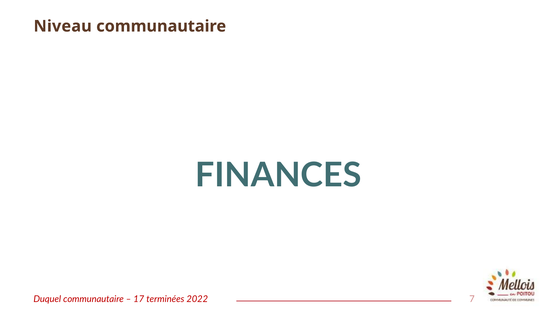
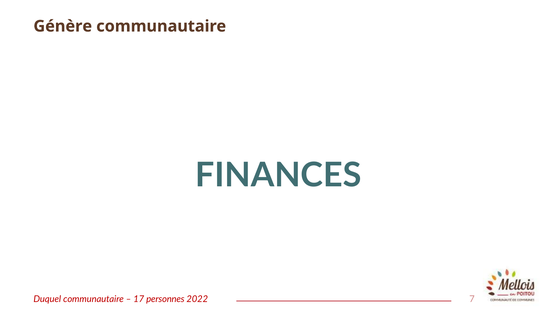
Niveau: Niveau -> Génère
terminées: terminées -> personnes
